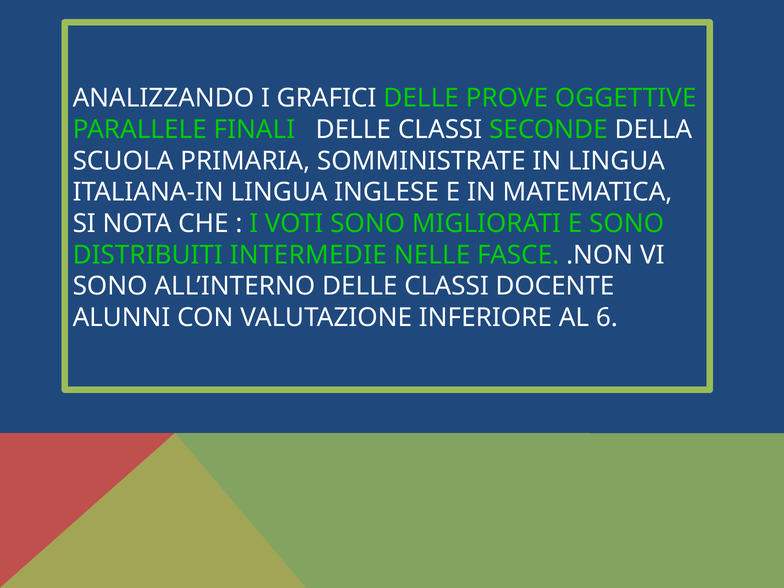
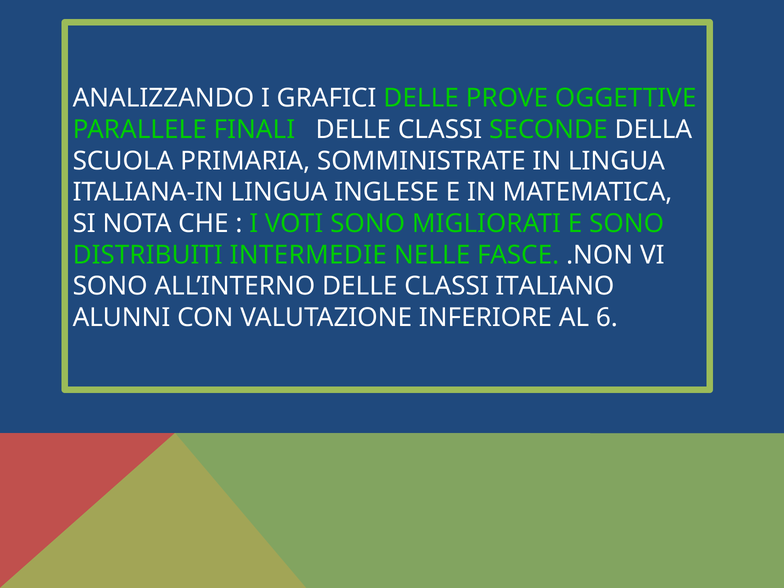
DOCENTE: DOCENTE -> ITALIANO
